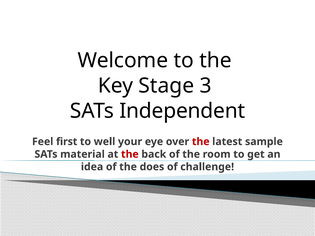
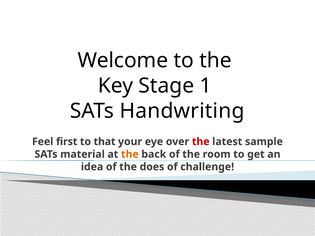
3: 3 -> 1
Independent: Independent -> Handwriting
well: well -> that
the at (130, 154) colour: red -> orange
